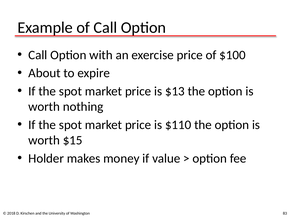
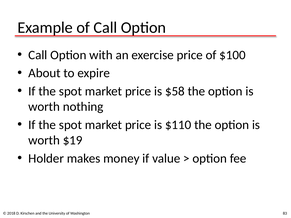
$13: $13 -> $58
$15: $15 -> $19
